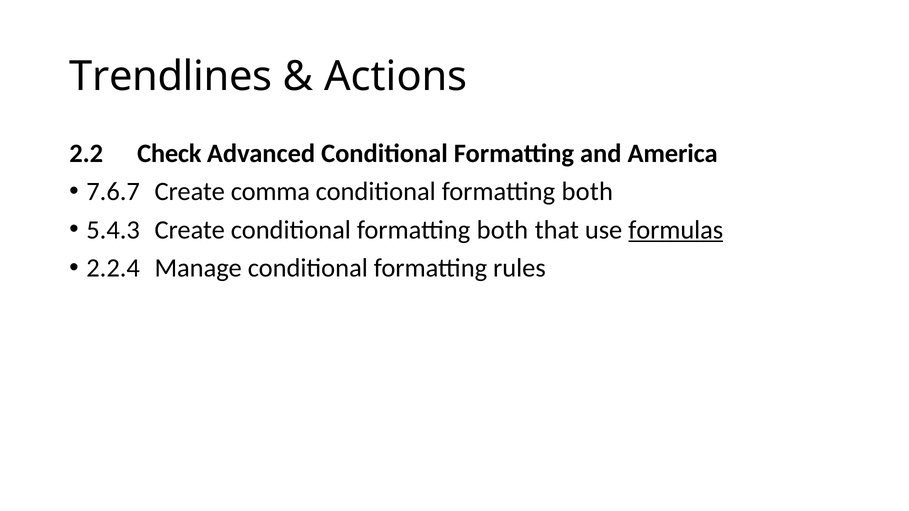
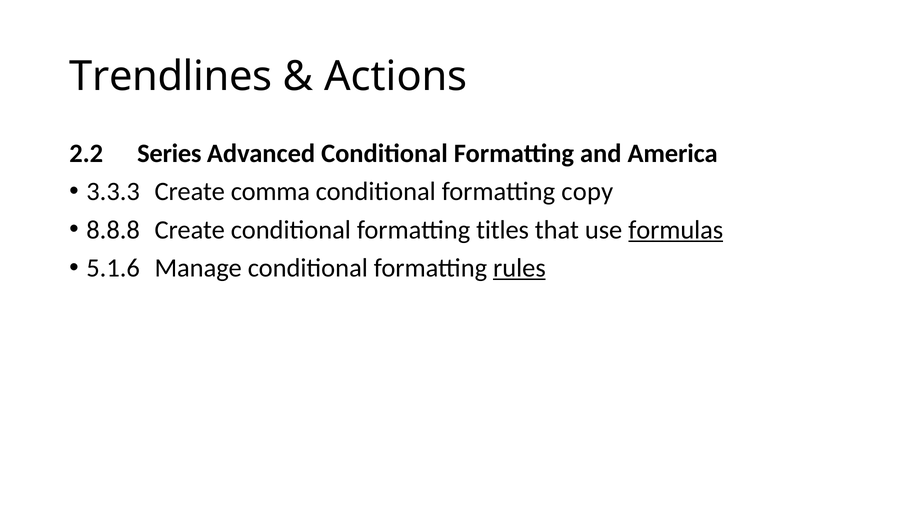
Check: Check -> Series
7.6.7: 7.6.7 -> 3.3.3
both at (587, 192): both -> copy
5.4.3: 5.4.3 -> 8.8.8
Create conditional formatting both: both -> titles
2.2.4: 2.2.4 -> 5.1.6
rules underline: none -> present
